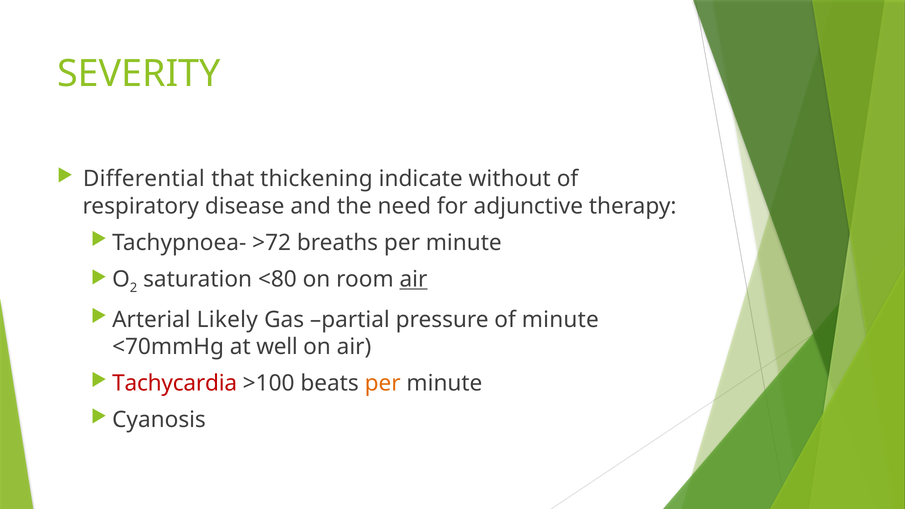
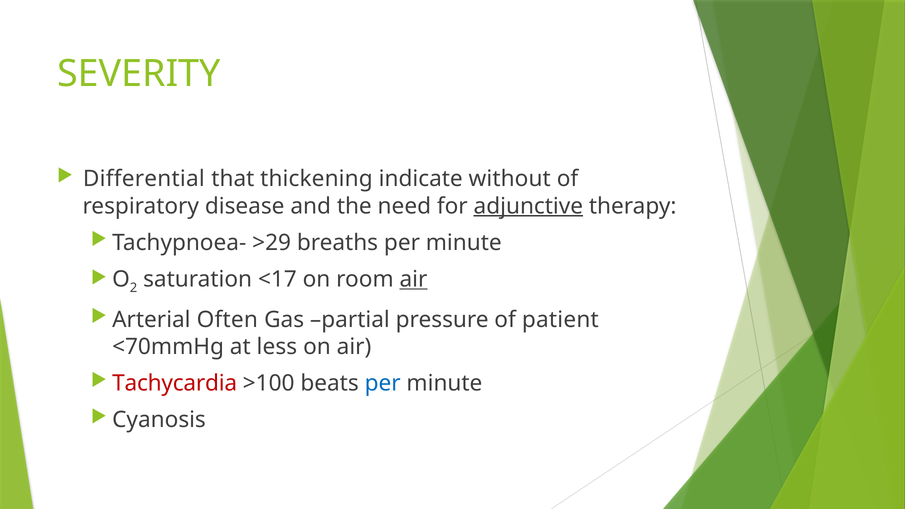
adjunctive underline: none -> present
>72: >72 -> >29
<80: <80 -> <17
Likely: Likely -> Often
of minute: minute -> patient
well: well -> less
per at (383, 383) colour: orange -> blue
